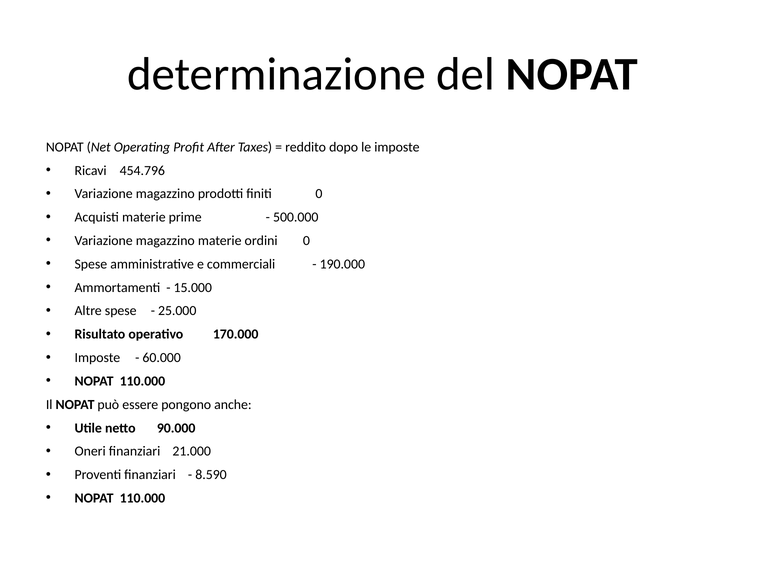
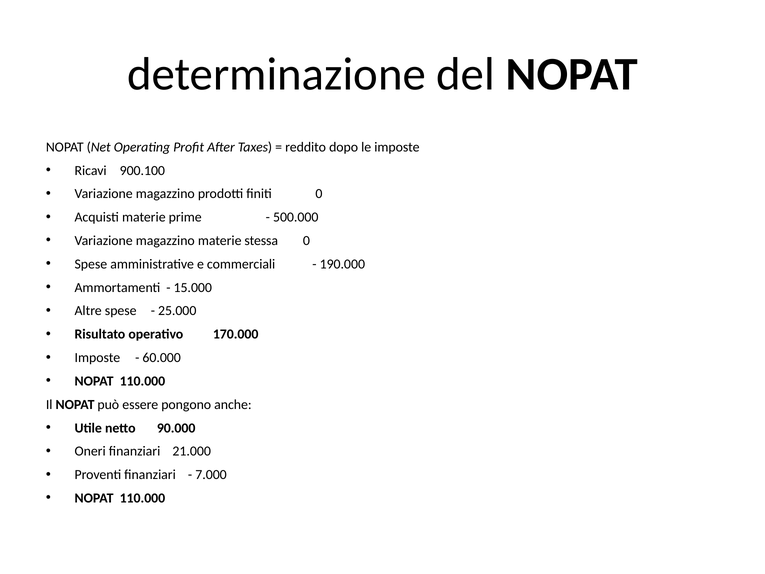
454.796: 454.796 -> 900.100
ordini: ordini -> stessa
8.590: 8.590 -> 7.000
